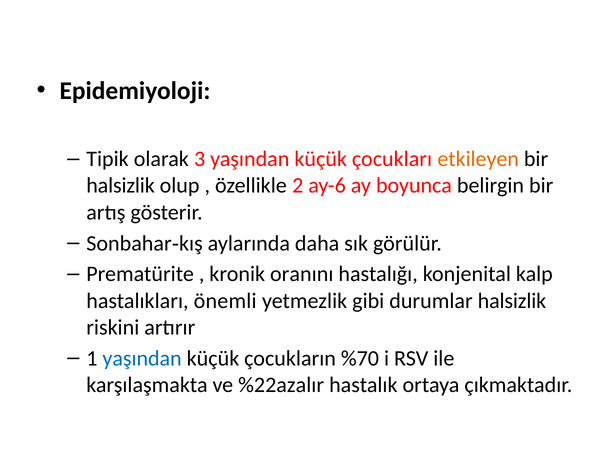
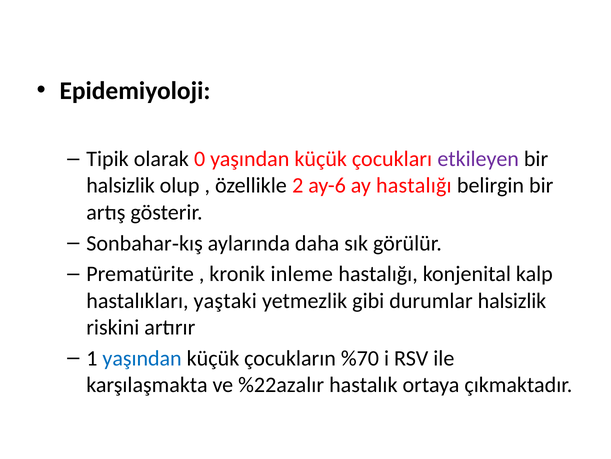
3: 3 -> 0
etkileyen colour: orange -> purple
ay boyunca: boyunca -> hastalığı
oranını: oranını -> inleme
önemli: önemli -> yaştaki
